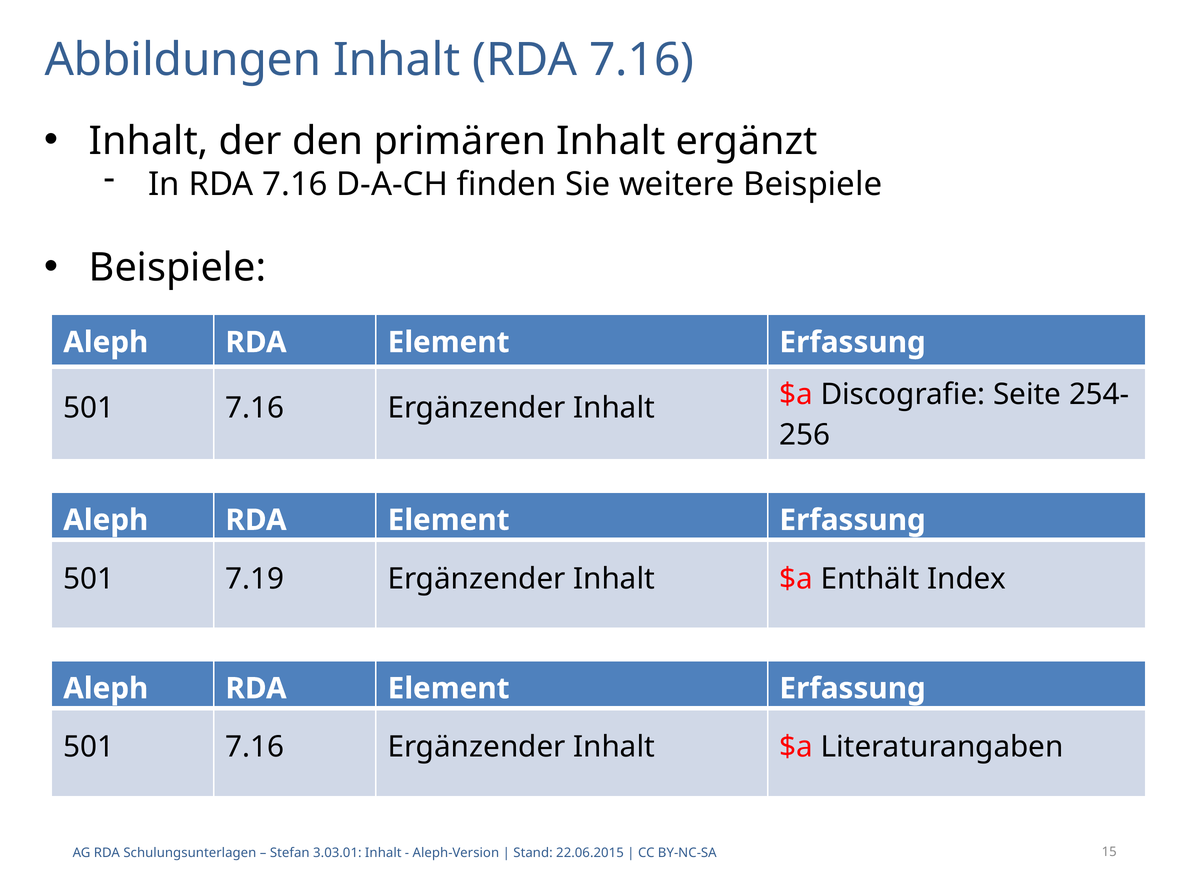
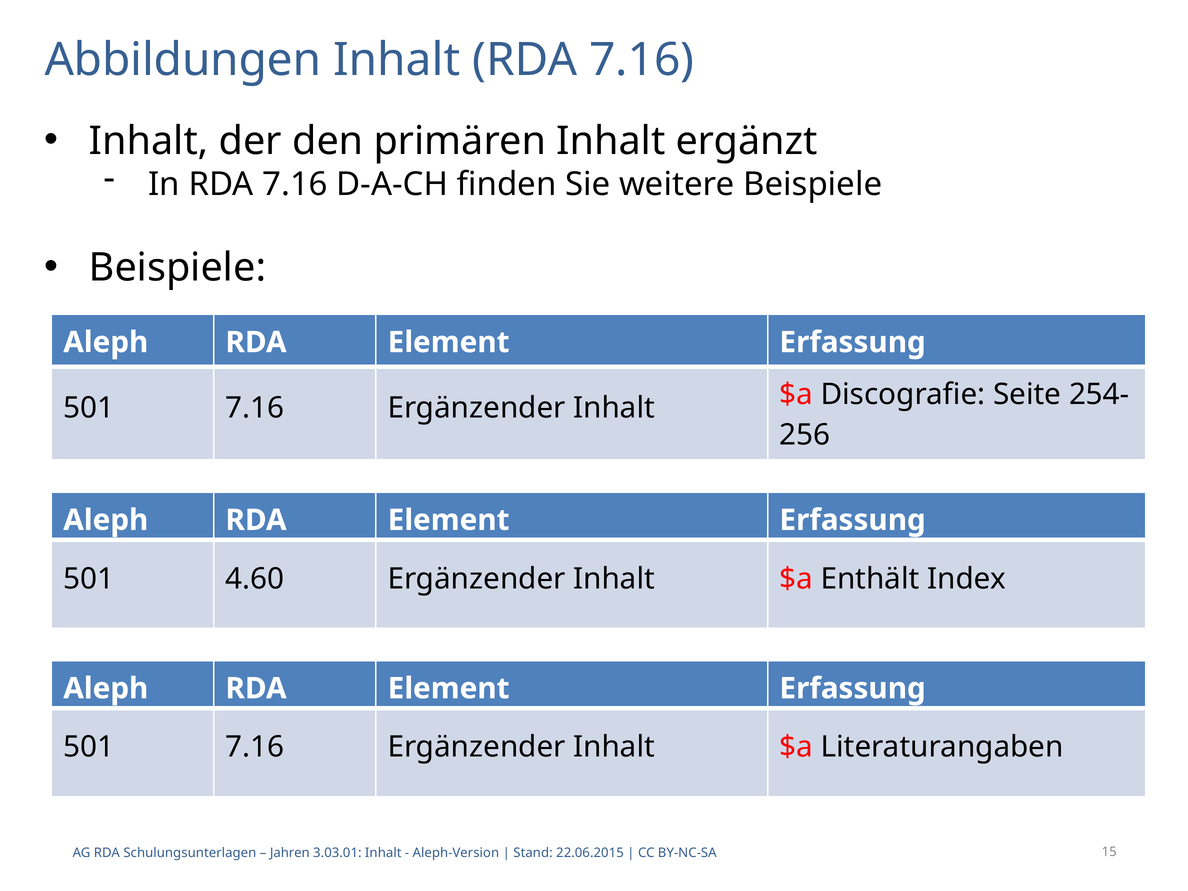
7.19: 7.19 -> 4.60
Stefan: Stefan -> Jahren
